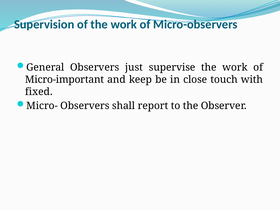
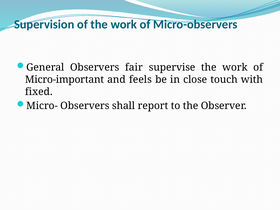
just: just -> fair
keep: keep -> feels
